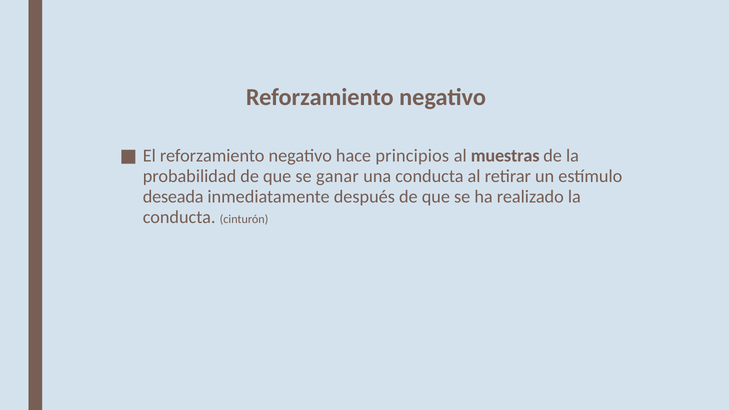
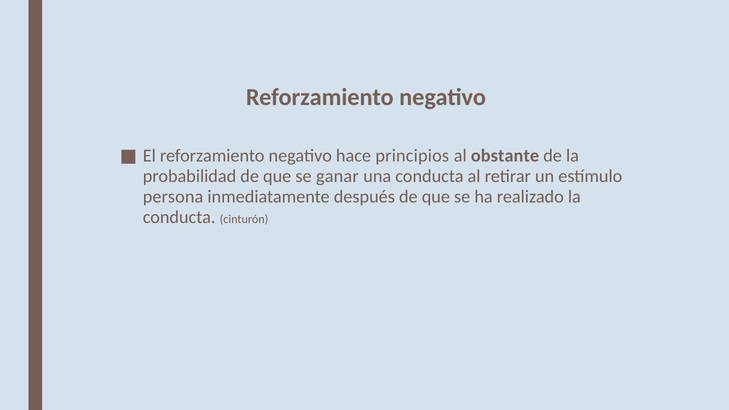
muestras: muestras -> obstante
deseada: deseada -> persona
